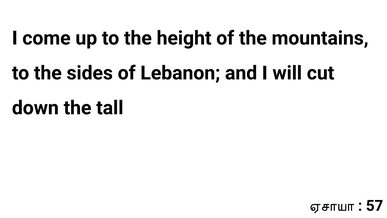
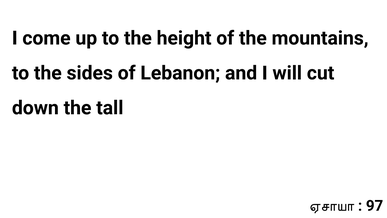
57: 57 -> 97
